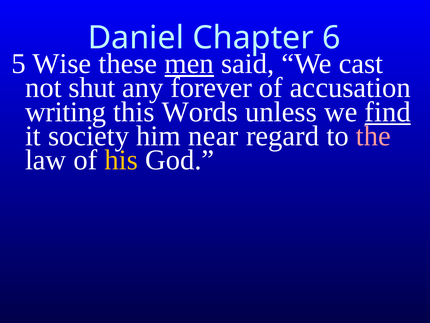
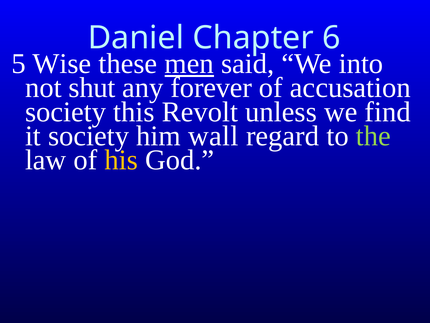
cast: cast -> into
writing at (66, 112): writing -> society
Words: Words -> Revolt
find underline: present -> none
near: near -> wall
the colour: pink -> light green
